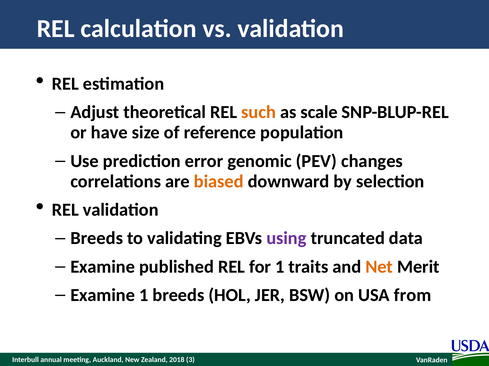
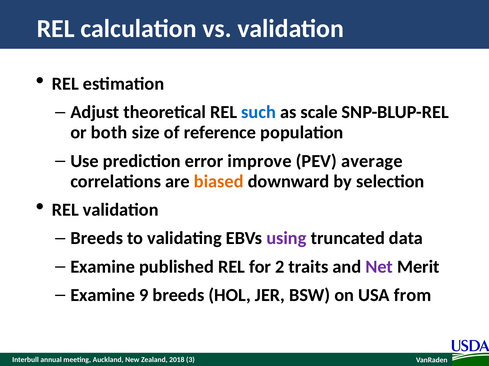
such colour: orange -> blue
have: have -> both
genomic: genomic -> improve
changes: changes -> average
for 1: 1 -> 2
Net colour: orange -> purple
Examine 1: 1 -> 9
